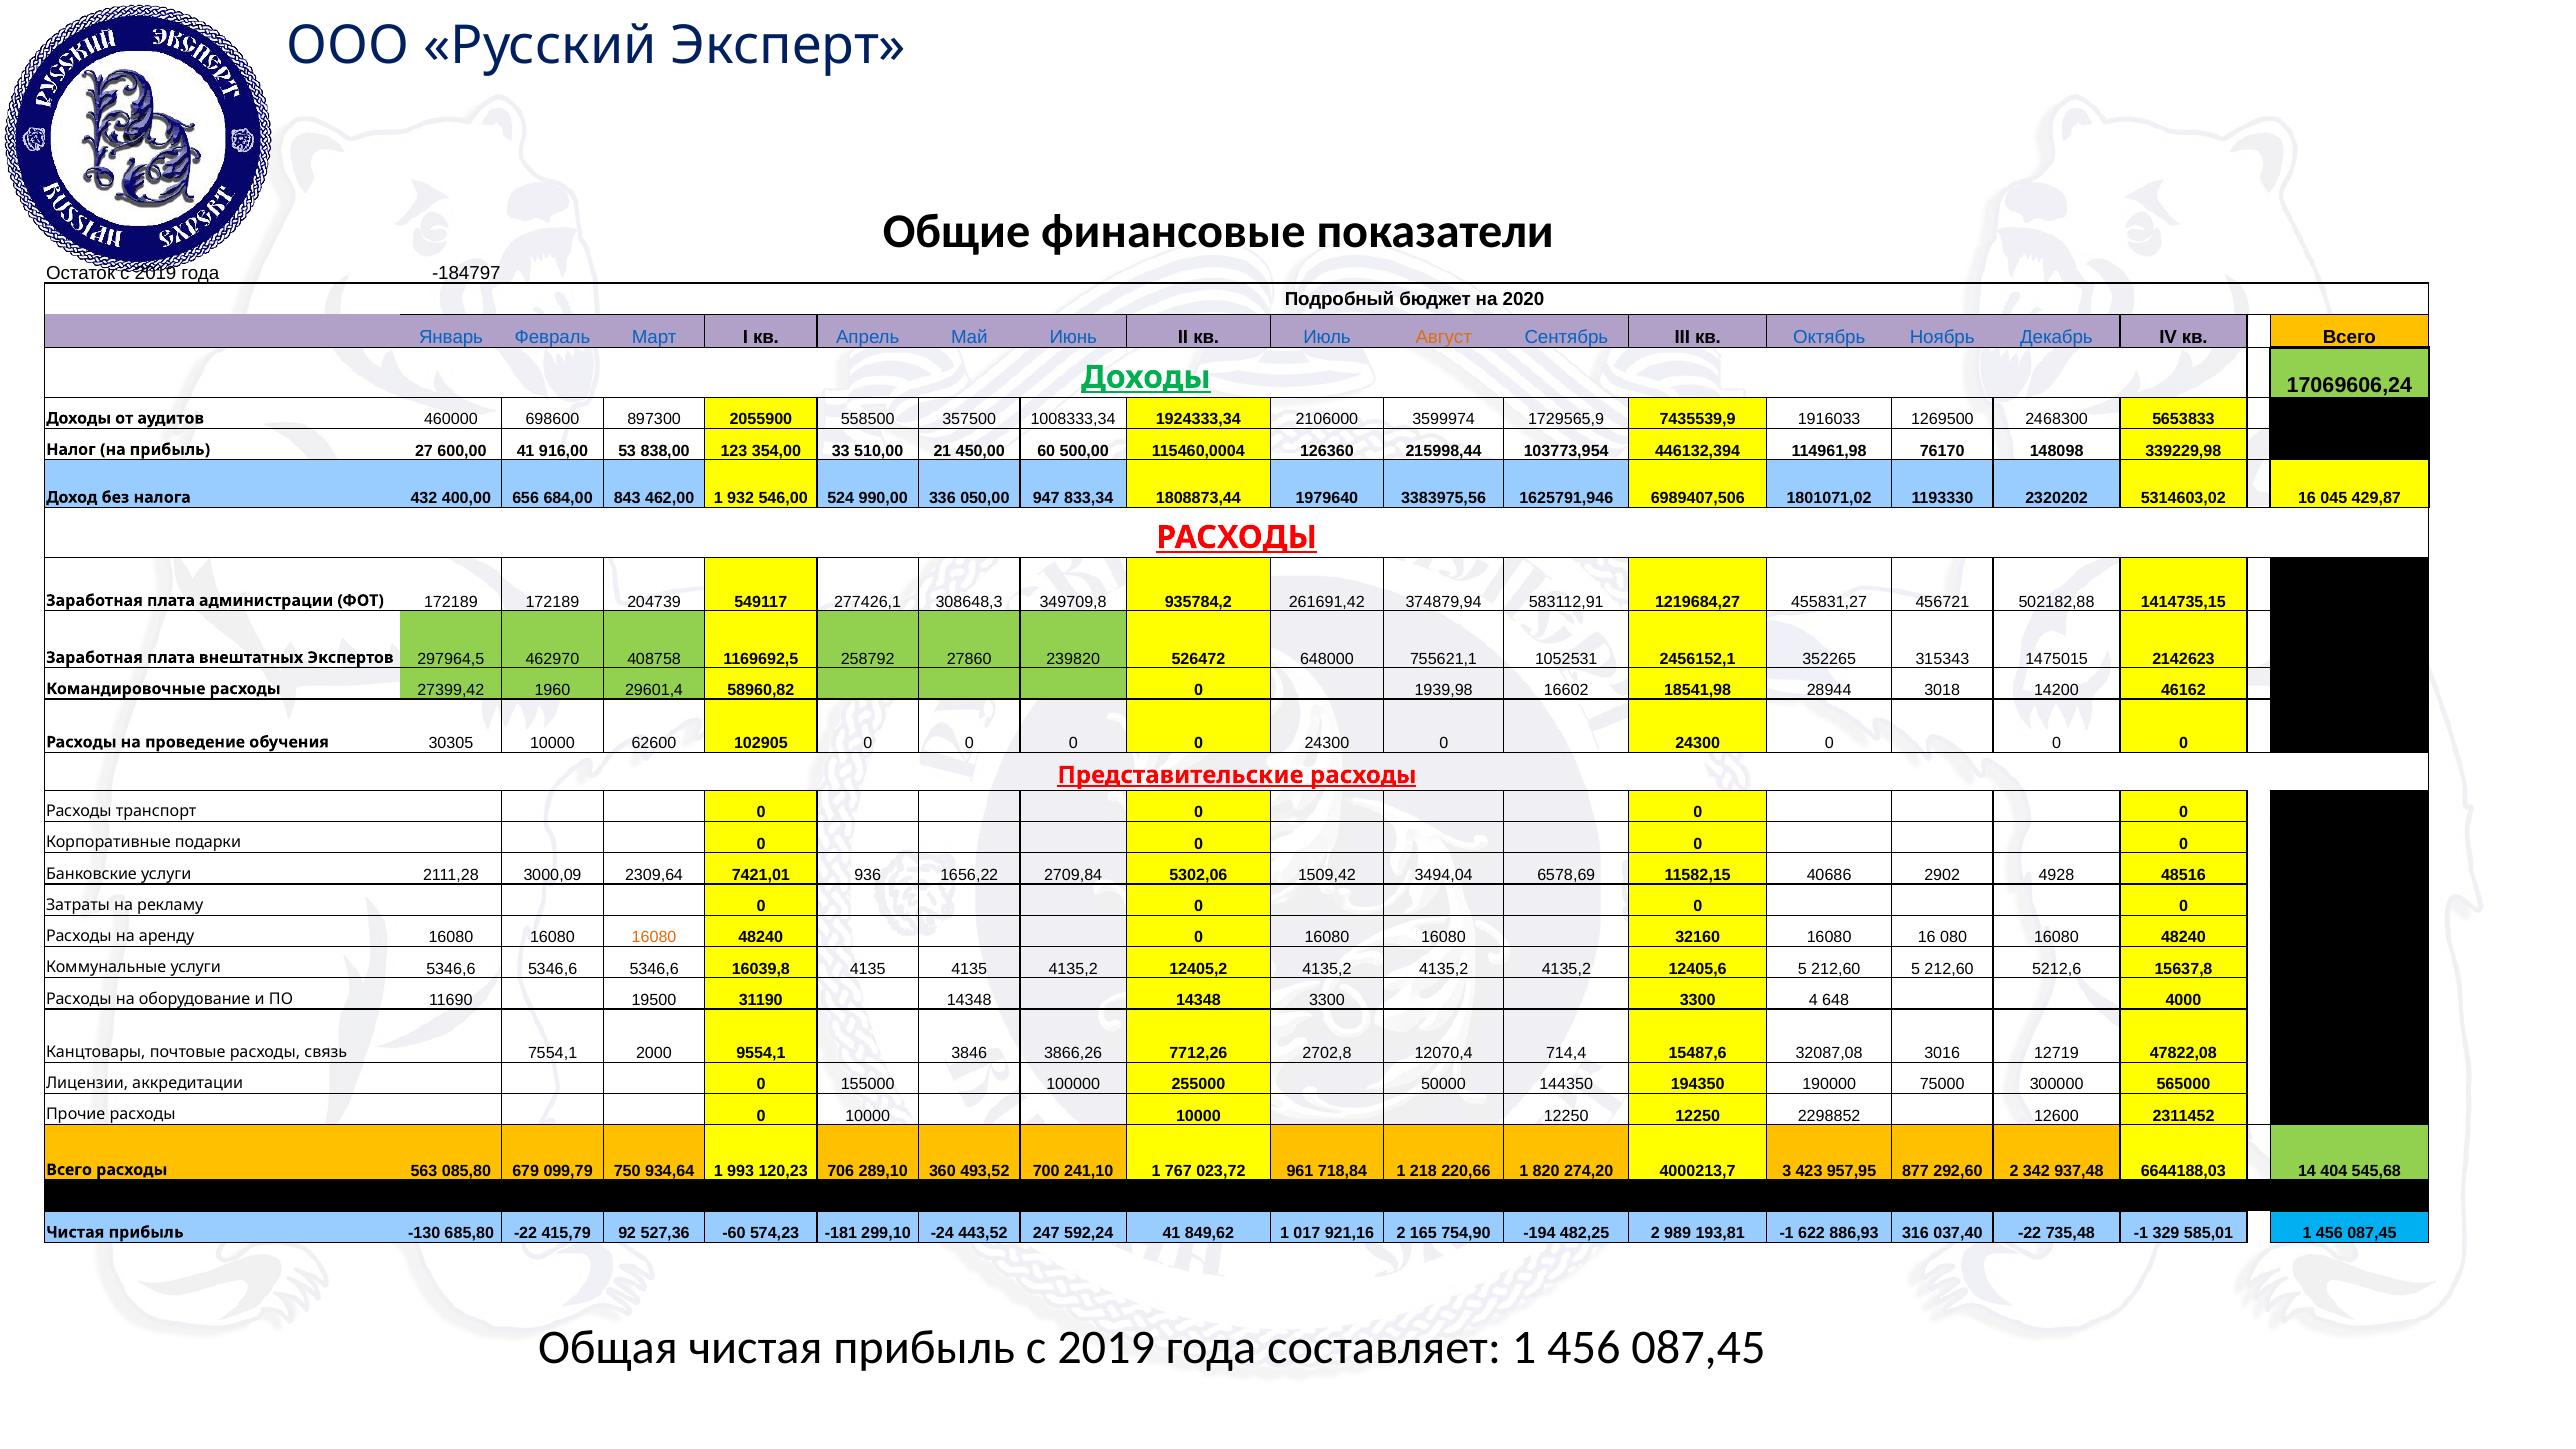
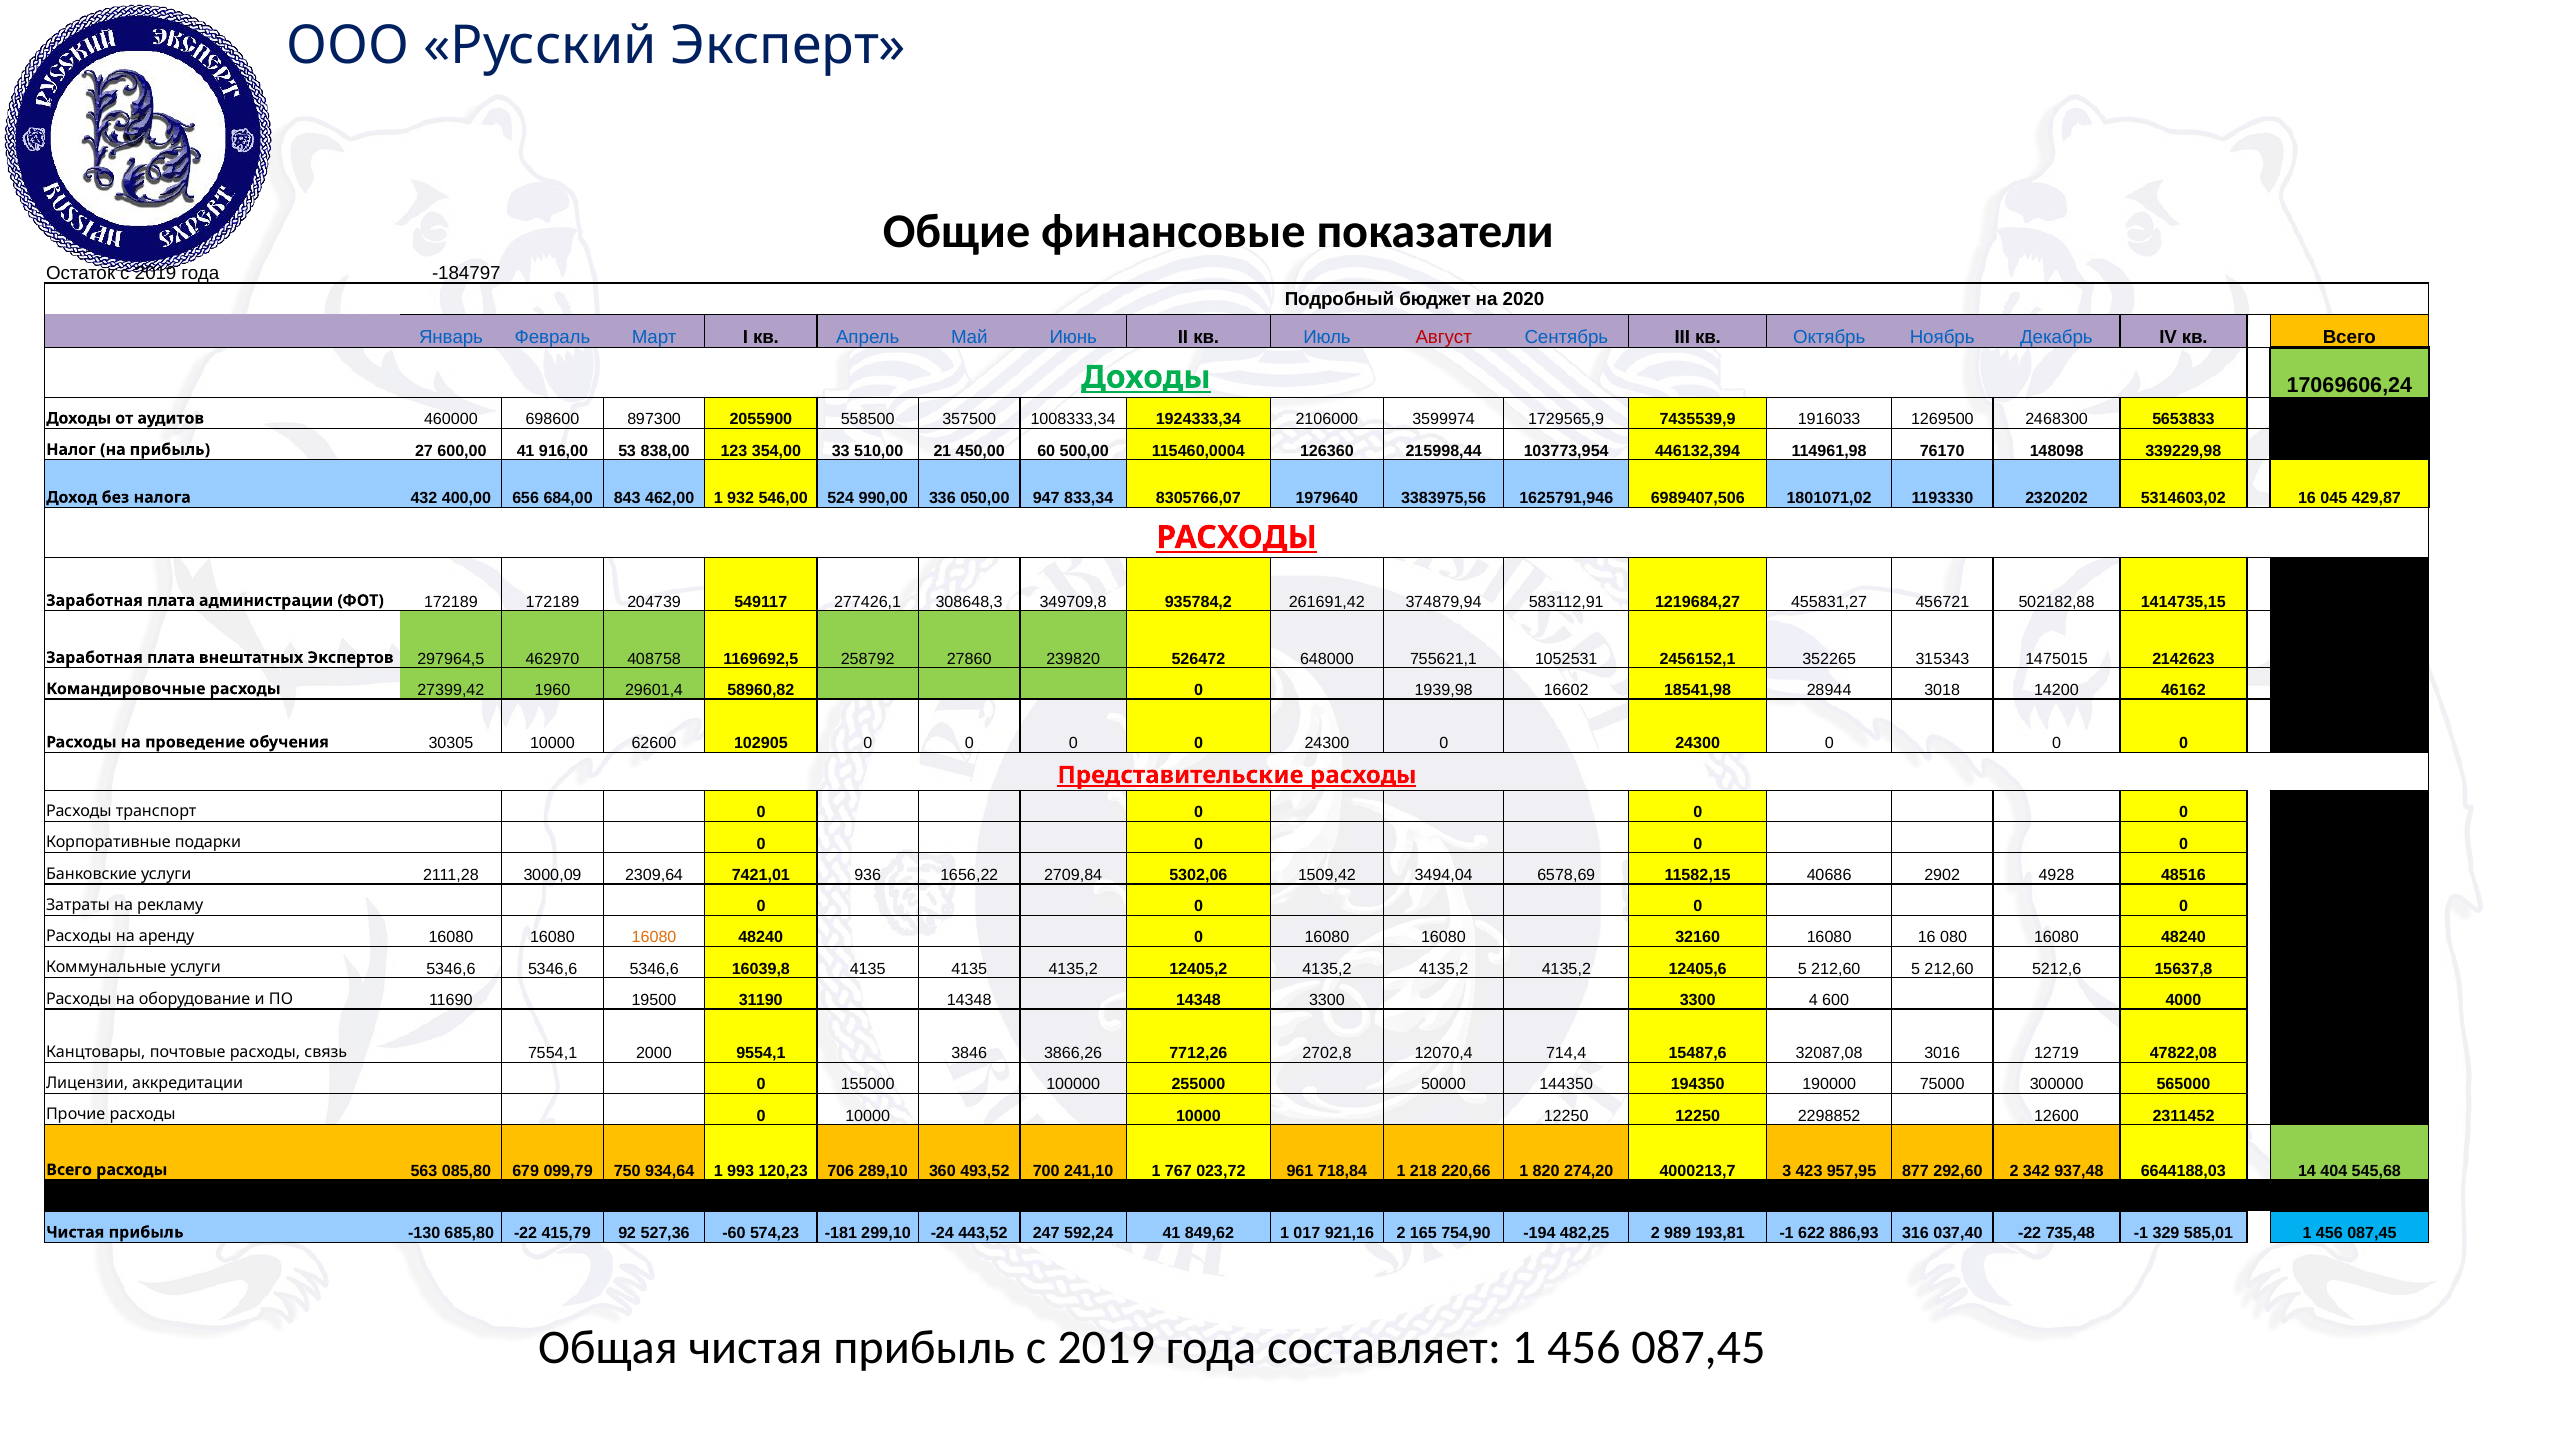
Август colour: orange -> red
1808873,44: 1808873,44 -> 8305766,07
648: 648 -> 600
